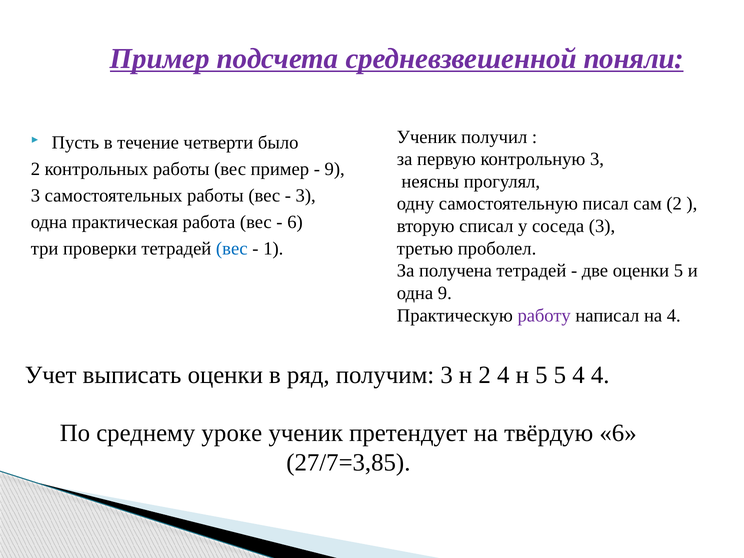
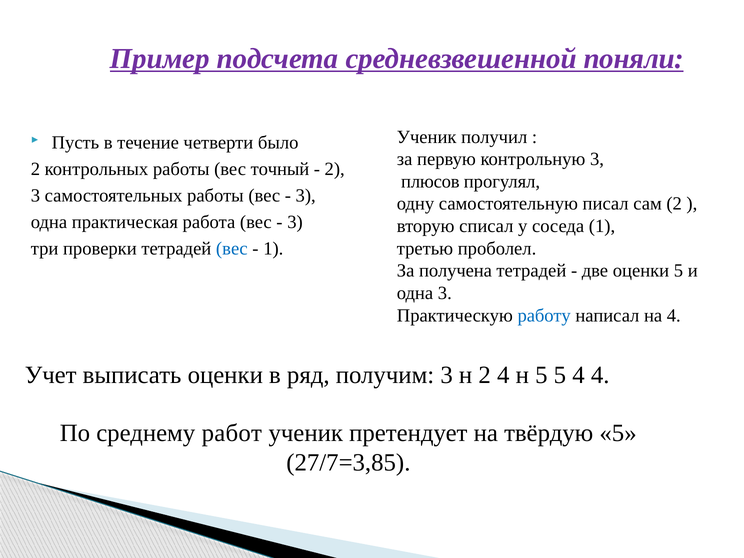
вес пример: пример -> точный
9 at (335, 169): 9 -> 2
неясны: неясны -> плюсов
6 at (295, 222): 6 -> 3
соседа 3: 3 -> 1
одна 9: 9 -> 3
работу colour: purple -> blue
уроке: уроке -> работ
твёрдую 6: 6 -> 5
